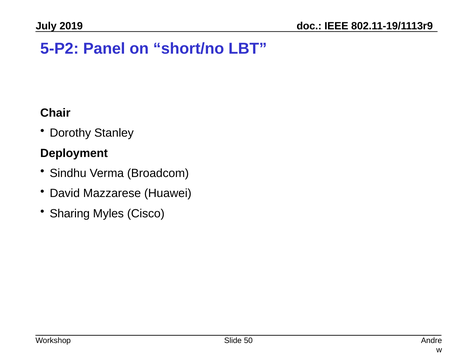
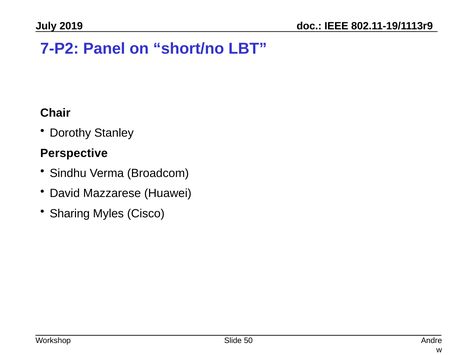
5-P2: 5-P2 -> 7-P2
Deployment: Deployment -> Perspective
